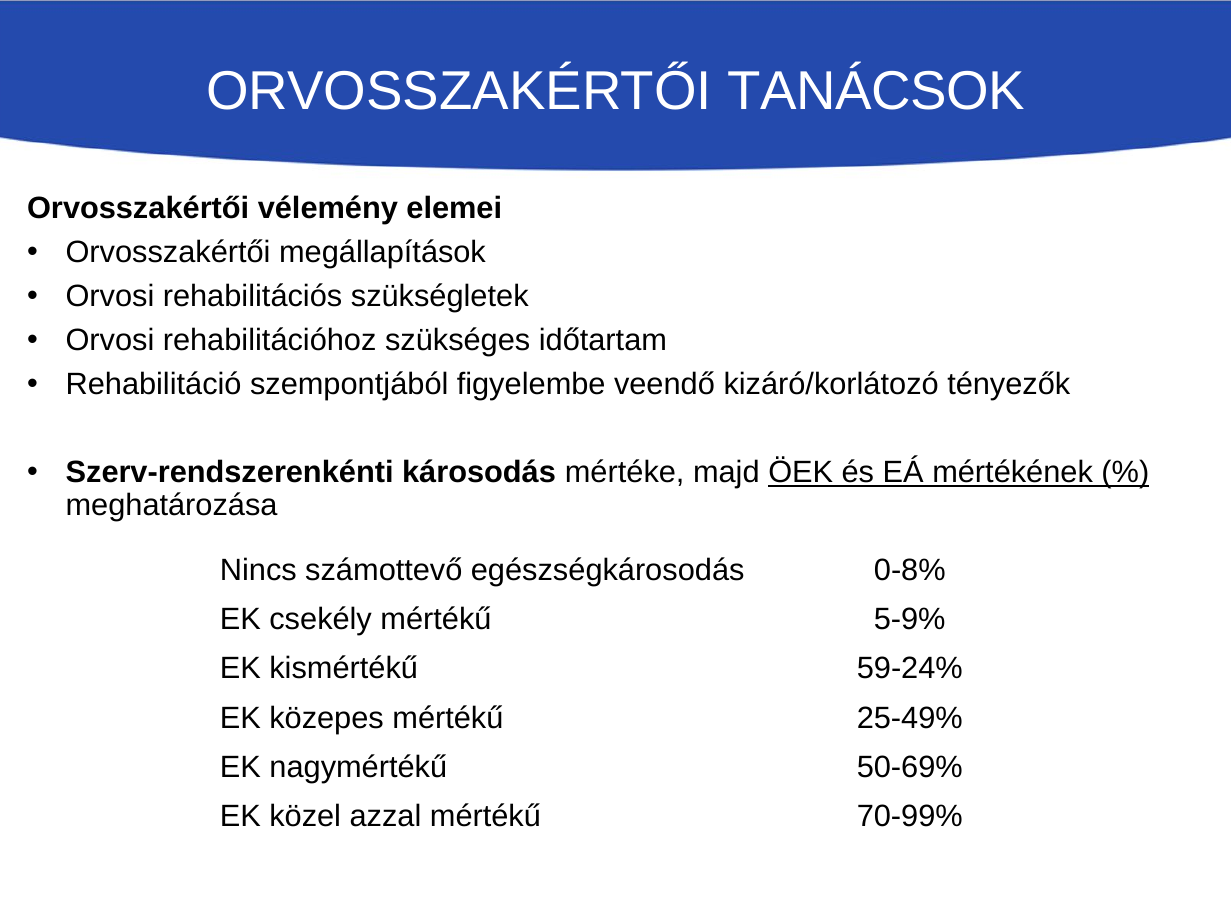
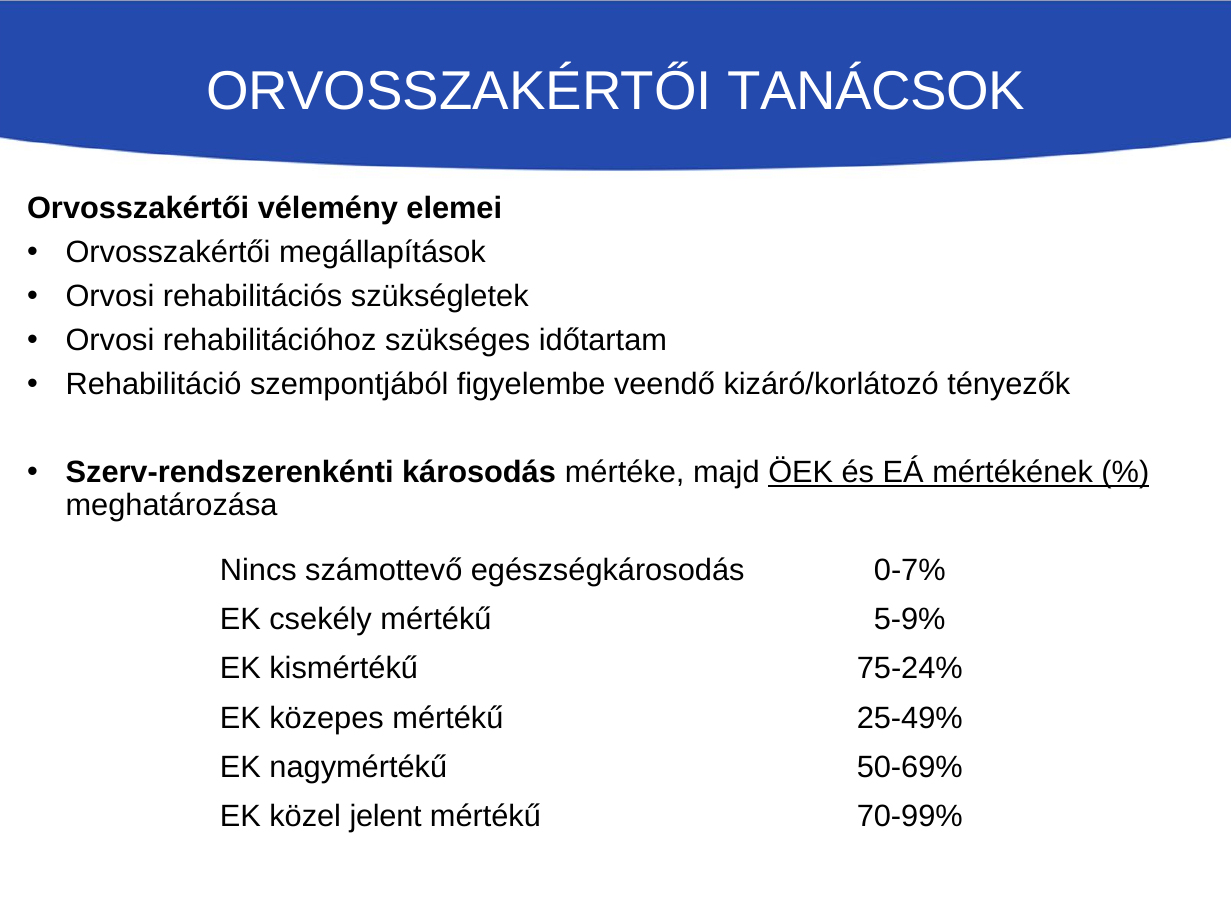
0-8%: 0-8% -> 0-7%
59-24%: 59-24% -> 75-24%
azzal: azzal -> jelent
